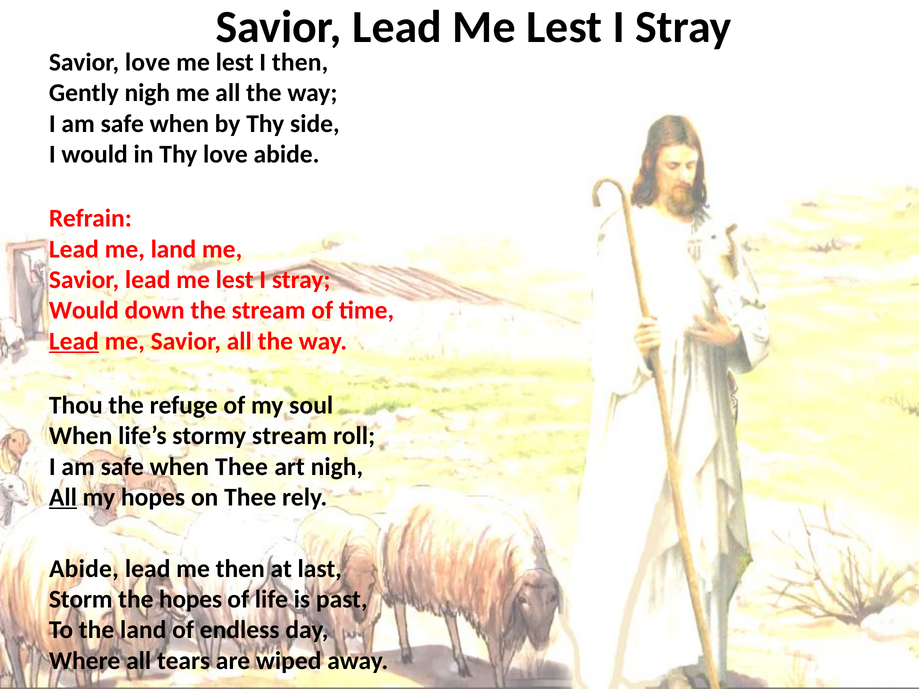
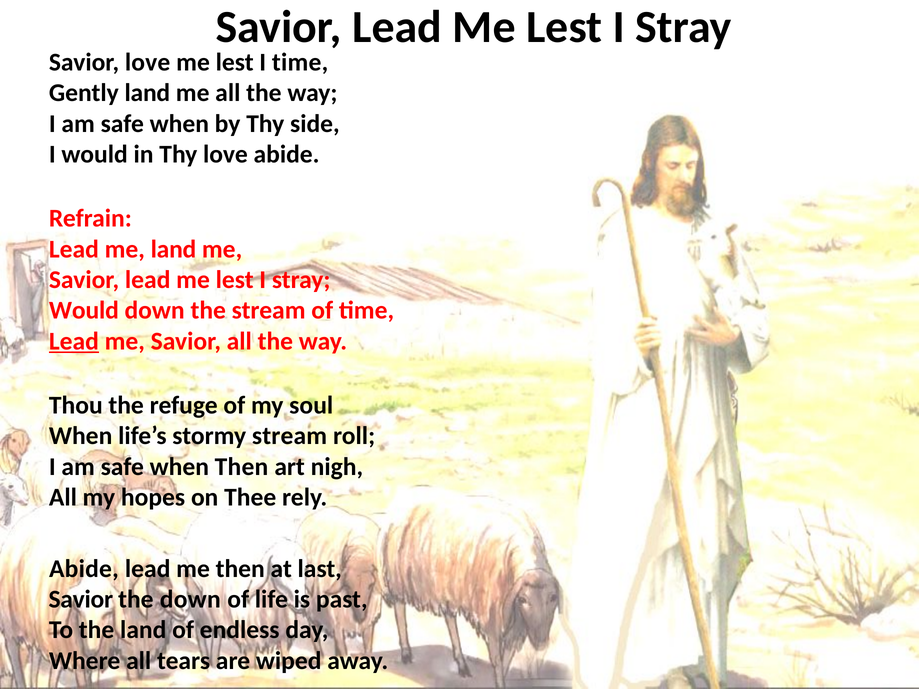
I then: then -> time
Gently nigh: nigh -> land
when Thee: Thee -> Then
All at (63, 497) underline: present -> none
Storm at (81, 600): Storm -> Savior
the hopes: hopes -> down
